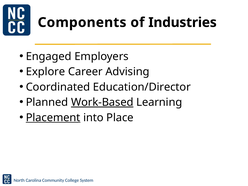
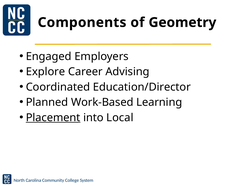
Industries: Industries -> Geometry
Work-Based underline: present -> none
Place: Place -> Local
